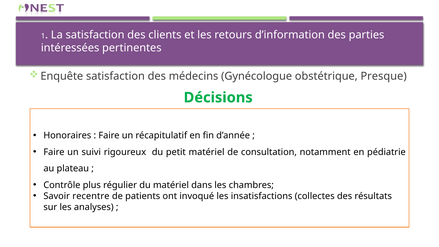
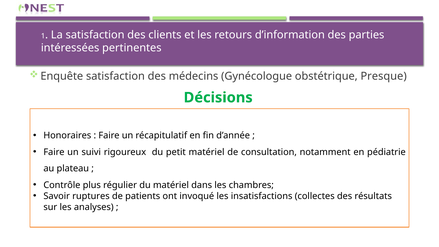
recentre: recentre -> ruptures
